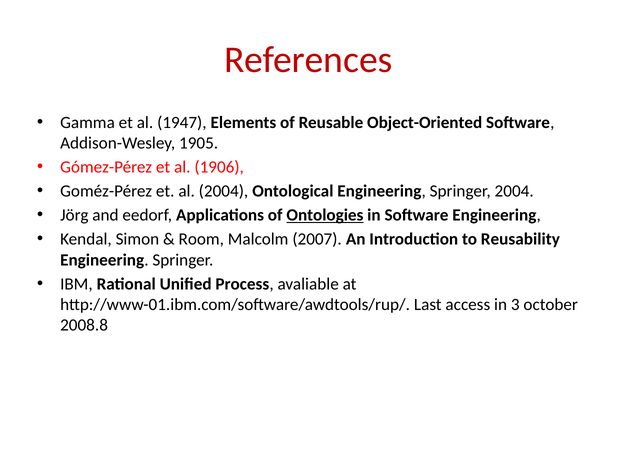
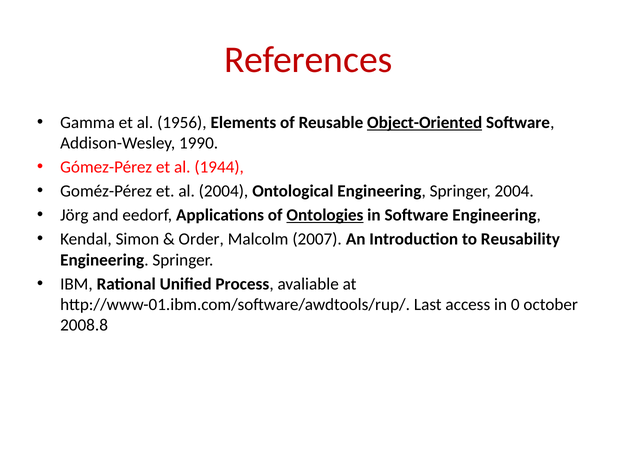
1947: 1947 -> 1956
Object-Oriented underline: none -> present
1905: 1905 -> 1990
1906: 1906 -> 1944
Room: Room -> Order
3: 3 -> 0
